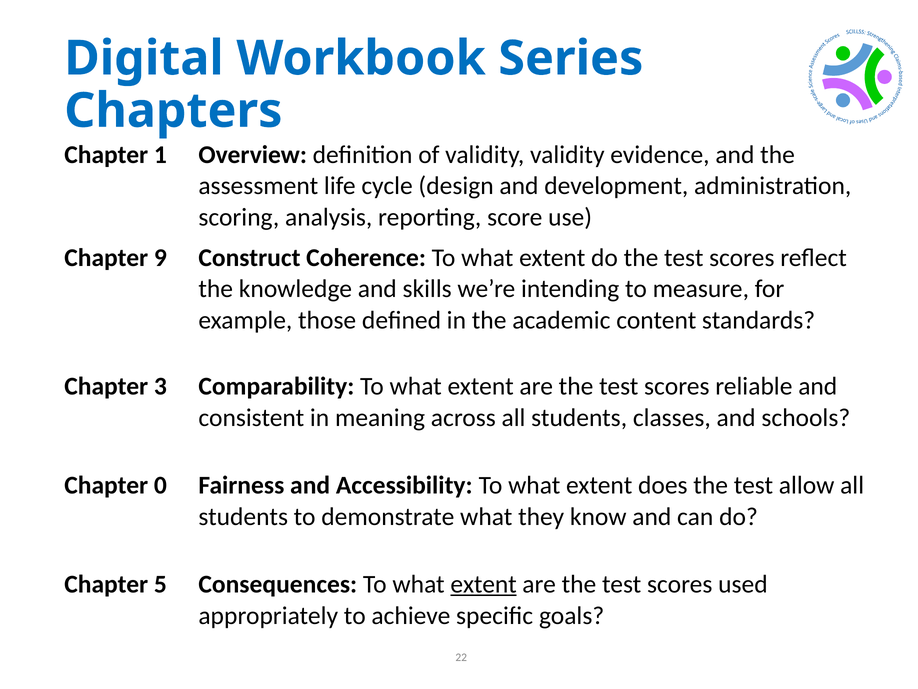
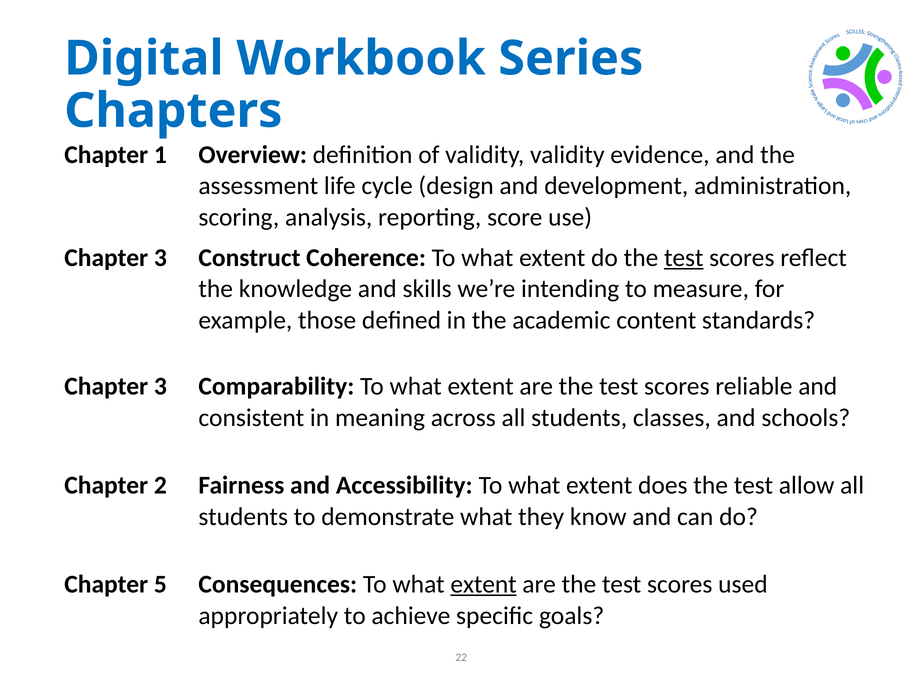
9 at (160, 257): 9 -> 3
test at (684, 257) underline: none -> present
0: 0 -> 2
